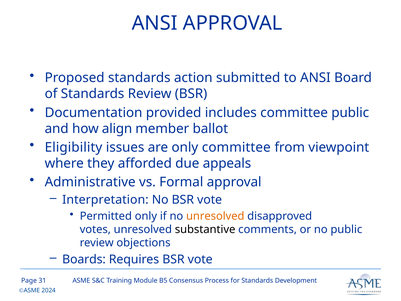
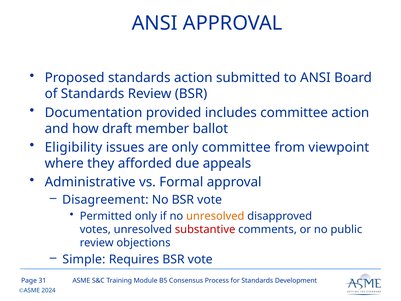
committee public: public -> action
align: align -> draft
Interpretation: Interpretation -> Disagreement
substantive colour: black -> red
Boards: Boards -> Simple
